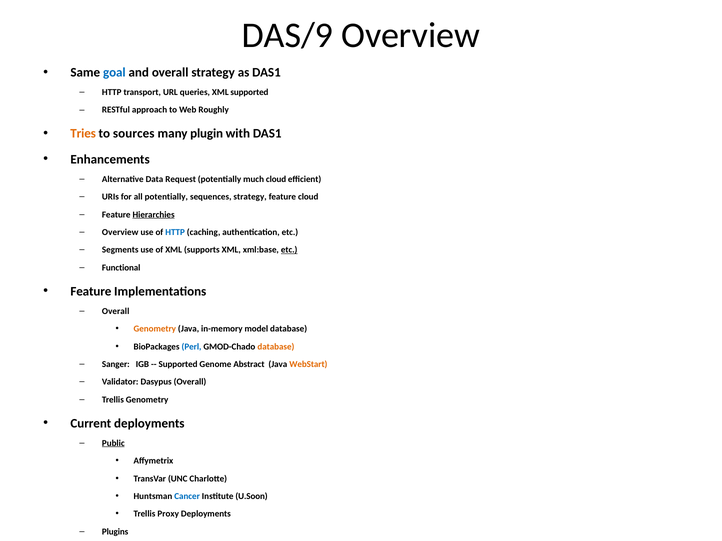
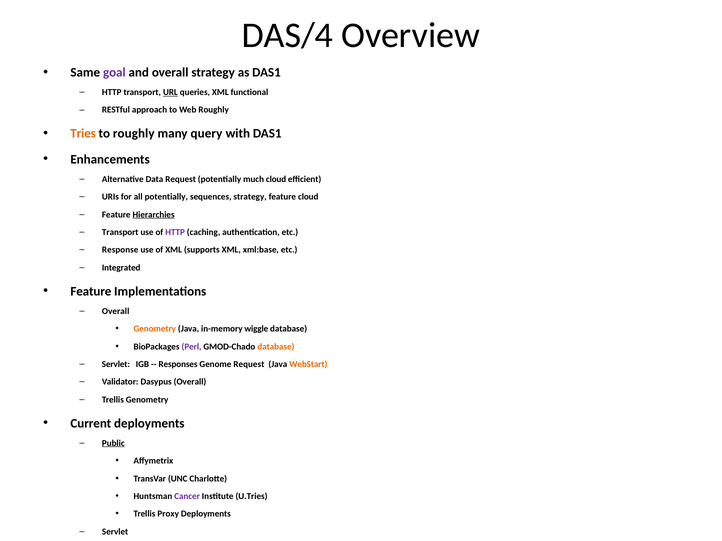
DAS/9: DAS/9 -> DAS/4
goal colour: blue -> purple
URL underline: none -> present
XML supported: supported -> functional
to sources: sources -> roughly
plugin: plugin -> query
Overview at (120, 232): Overview -> Transport
HTTP at (175, 232) colour: blue -> purple
Segments: Segments -> Response
etc at (289, 250) underline: present -> none
Functional: Functional -> Integrated
model: model -> wiggle
Perl colour: blue -> purple
Sanger at (116, 365): Sanger -> Servlet
Supported at (178, 365): Supported -> Responses
Genome Abstract: Abstract -> Request
Cancer colour: blue -> purple
U.Soon: U.Soon -> U.Tries
Plugins at (115, 532): Plugins -> Servlet
